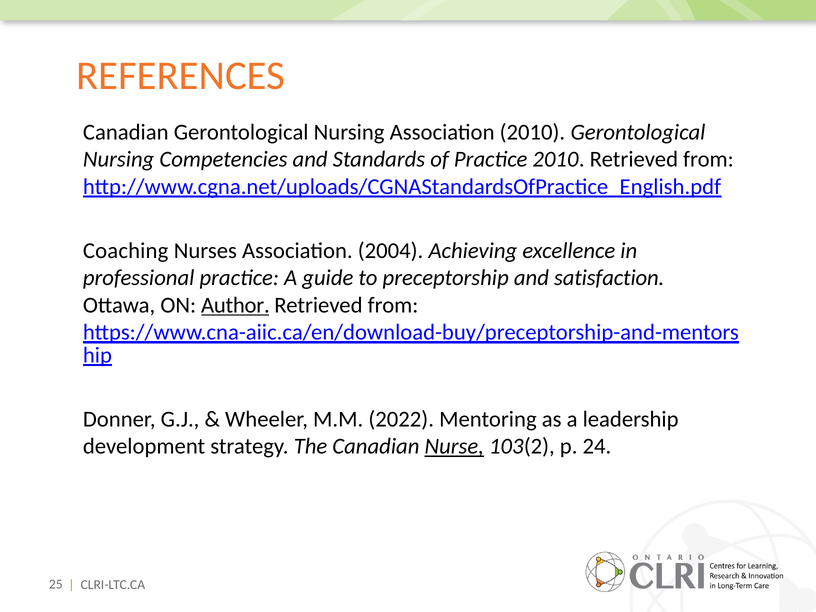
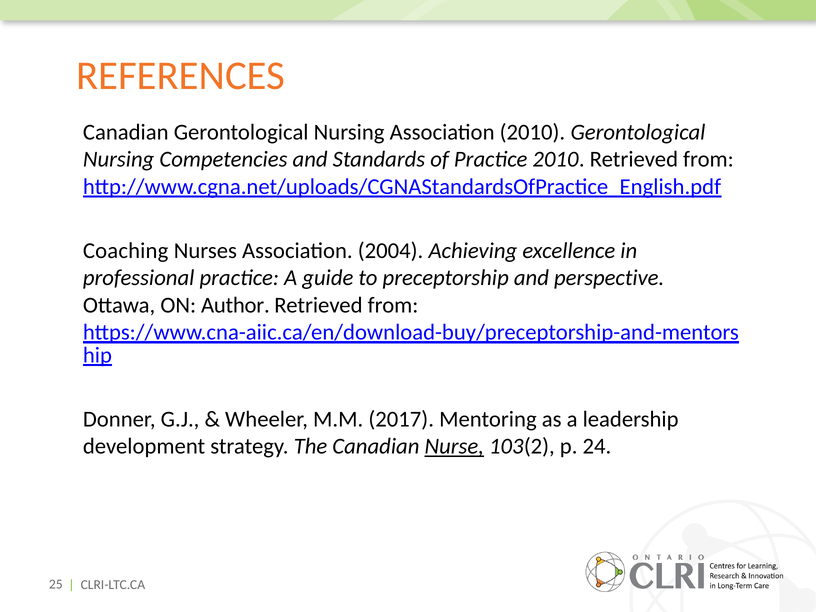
satisfaction: satisfaction -> perspective
Author underline: present -> none
2022: 2022 -> 2017
